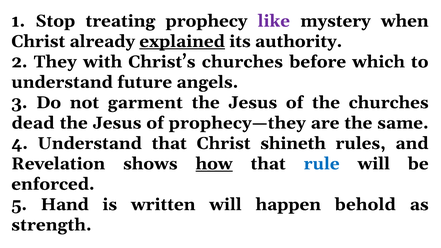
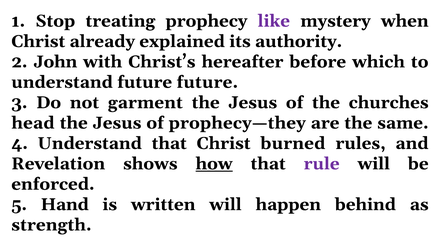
explained underline: present -> none
They: They -> John
Christ’s churches: churches -> hereafter
future angels: angels -> future
dead: dead -> head
shineth: shineth -> burned
rule colour: blue -> purple
behold: behold -> behind
